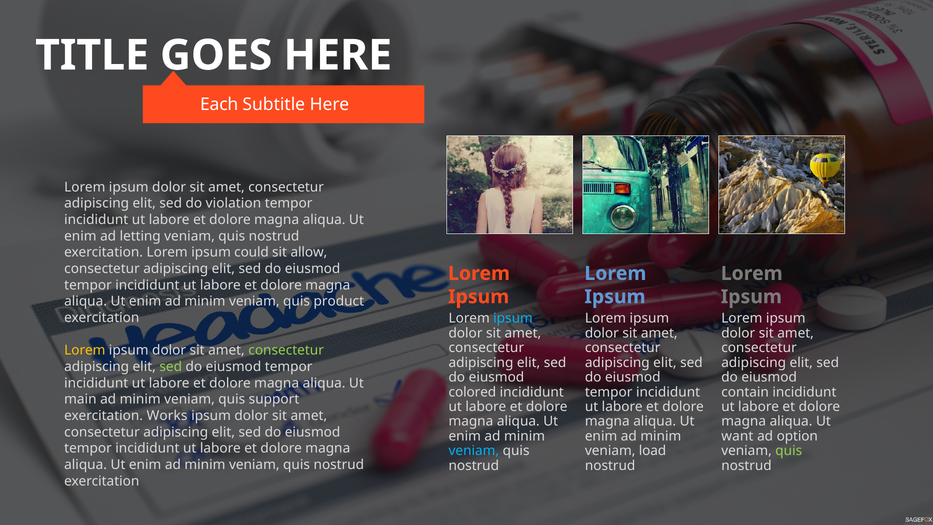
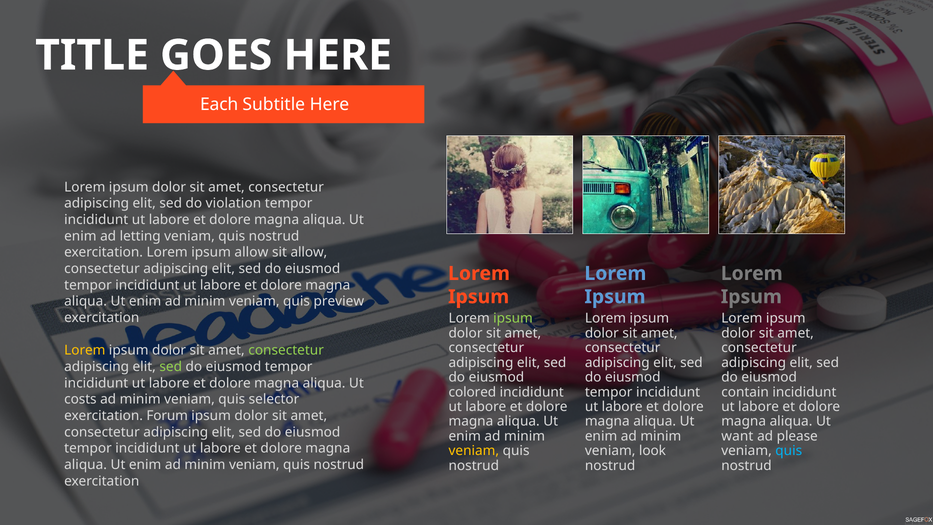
ipsum could: could -> allow
product: product -> preview
ipsum at (513, 318) colour: light blue -> light green
main: main -> costs
support: support -> selector
Works: Works -> Forum
option: option -> please
veniam at (474, 451) colour: light blue -> yellow
load: load -> look
quis at (789, 451) colour: light green -> light blue
